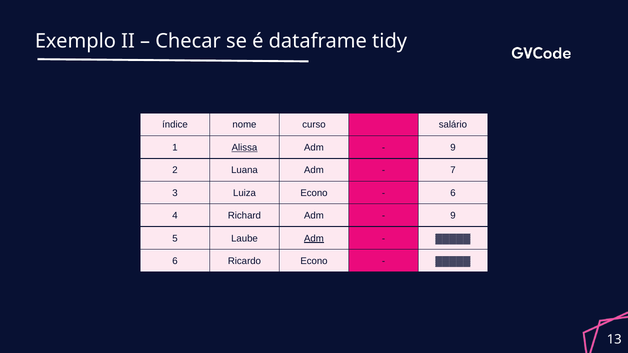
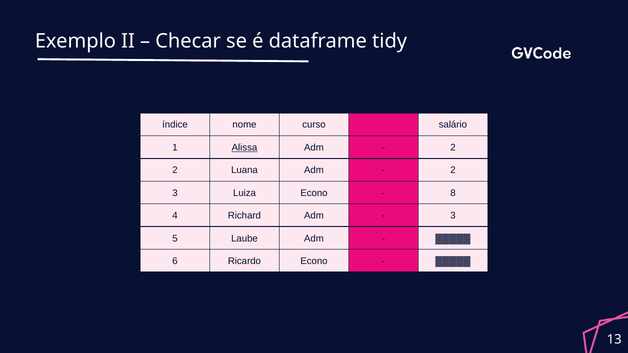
9 at (453, 148): 9 -> 2
7 at (453, 170): 7 -> 2
6 at (453, 193): 6 -> 8
9 at (453, 216): 9 -> 3
Adm at (314, 239) underline: present -> none
